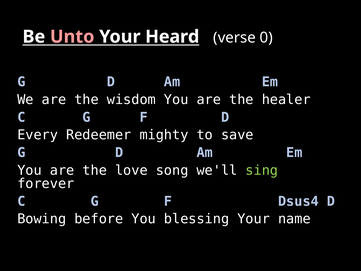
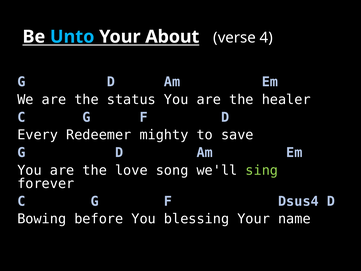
Unto colour: pink -> light blue
Heard: Heard -> About
0: 0 -> 4
wisdom: wisdom -> status
